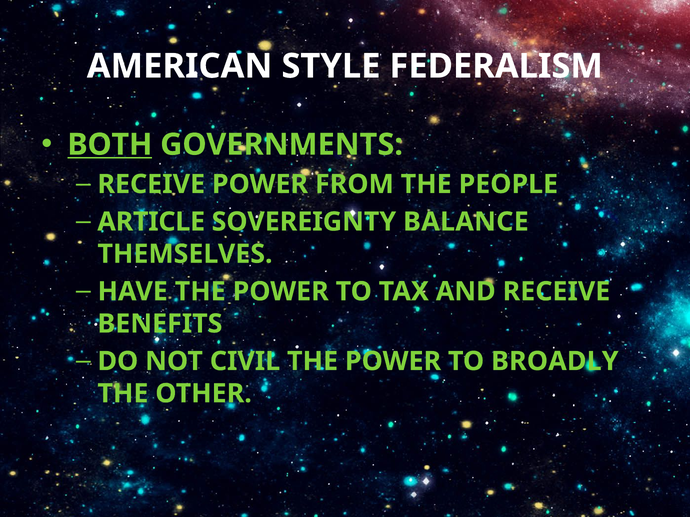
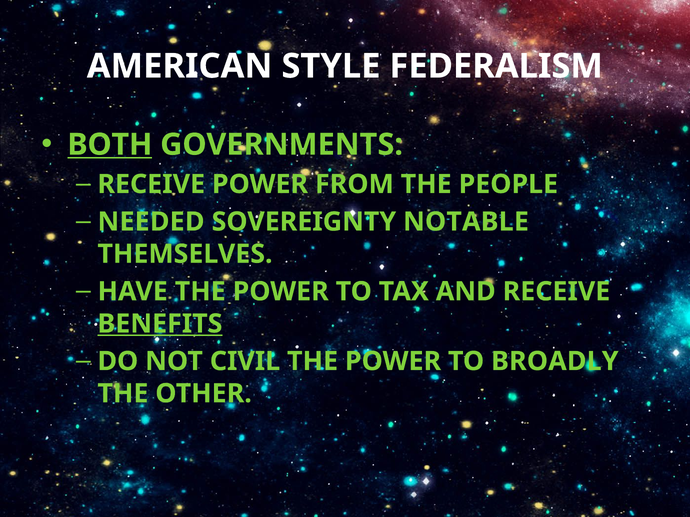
ARTICLE: ARTICLE -> NEEDED
BALANCE: BALANCE -> NOTABLE
BENEFITS underline: none -> present
